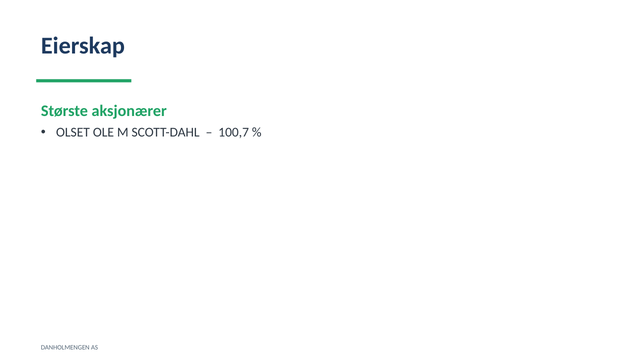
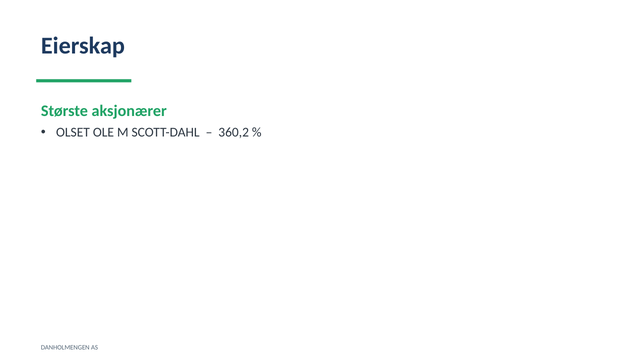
100,7: 100,7 -> 360,2
